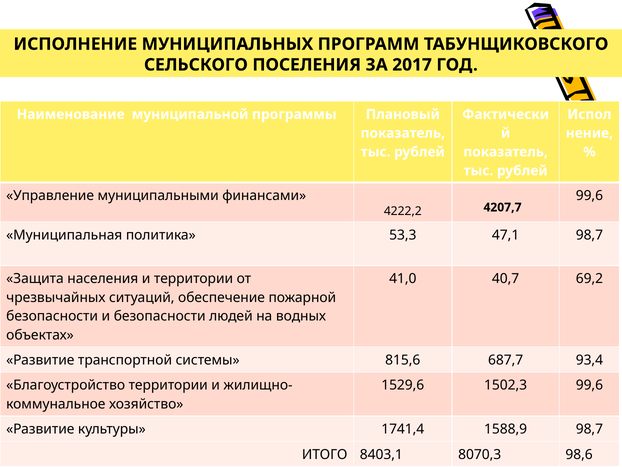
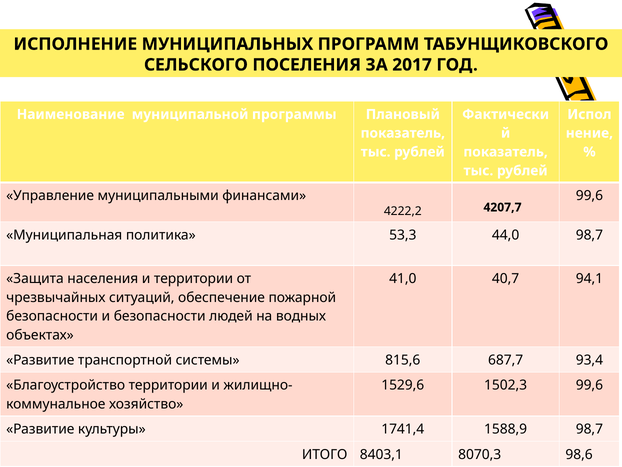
47,1: 47,1 -> 44,0
69,2: 69,2 -> 94,1
